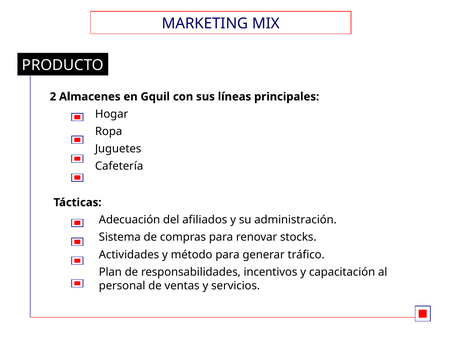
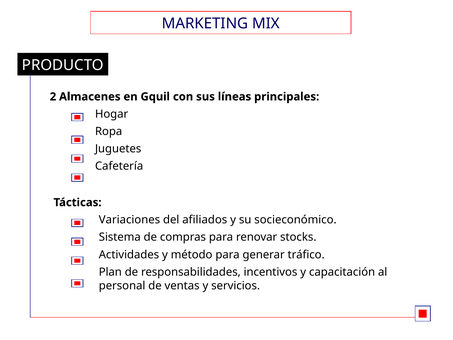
Adecuación: Adecuación -> Variaciones
administración: administración -> socieconómico
